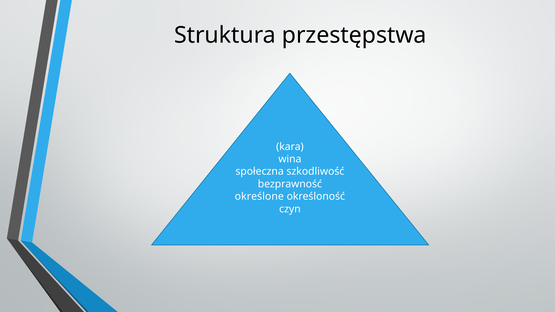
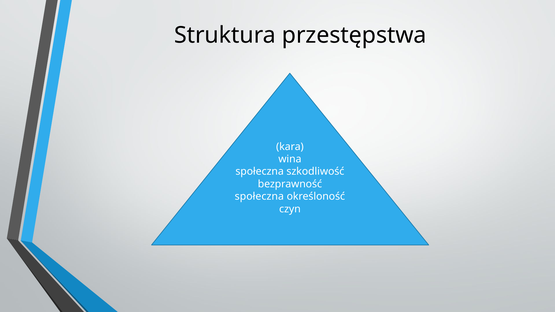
określone at (259, 197): określone -> społeczna
